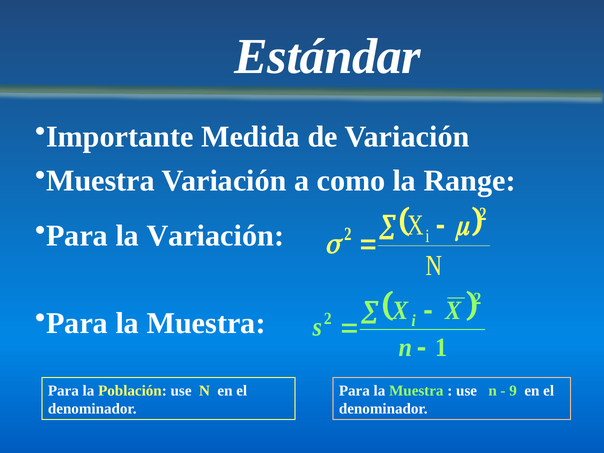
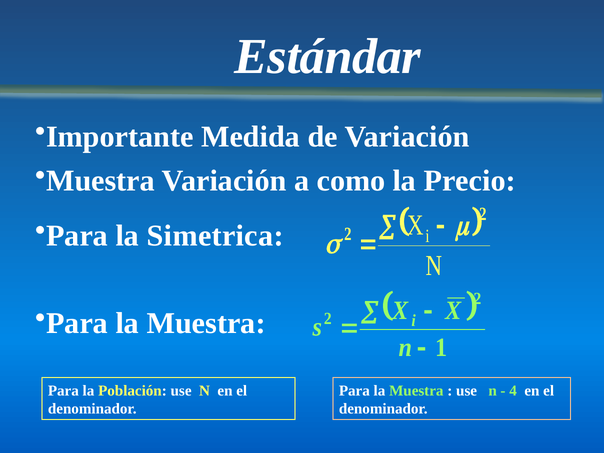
Range: Range -> Precio
la Variación: Variación -> Simetrica
9: 9 -> 4
